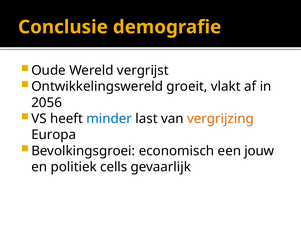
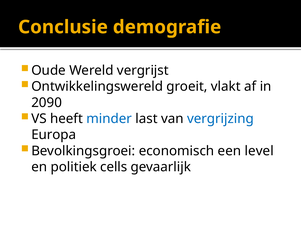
2056: 2056 -> 2090
vergrijzing colour: orange -> blue
jouw: jouw -> level
